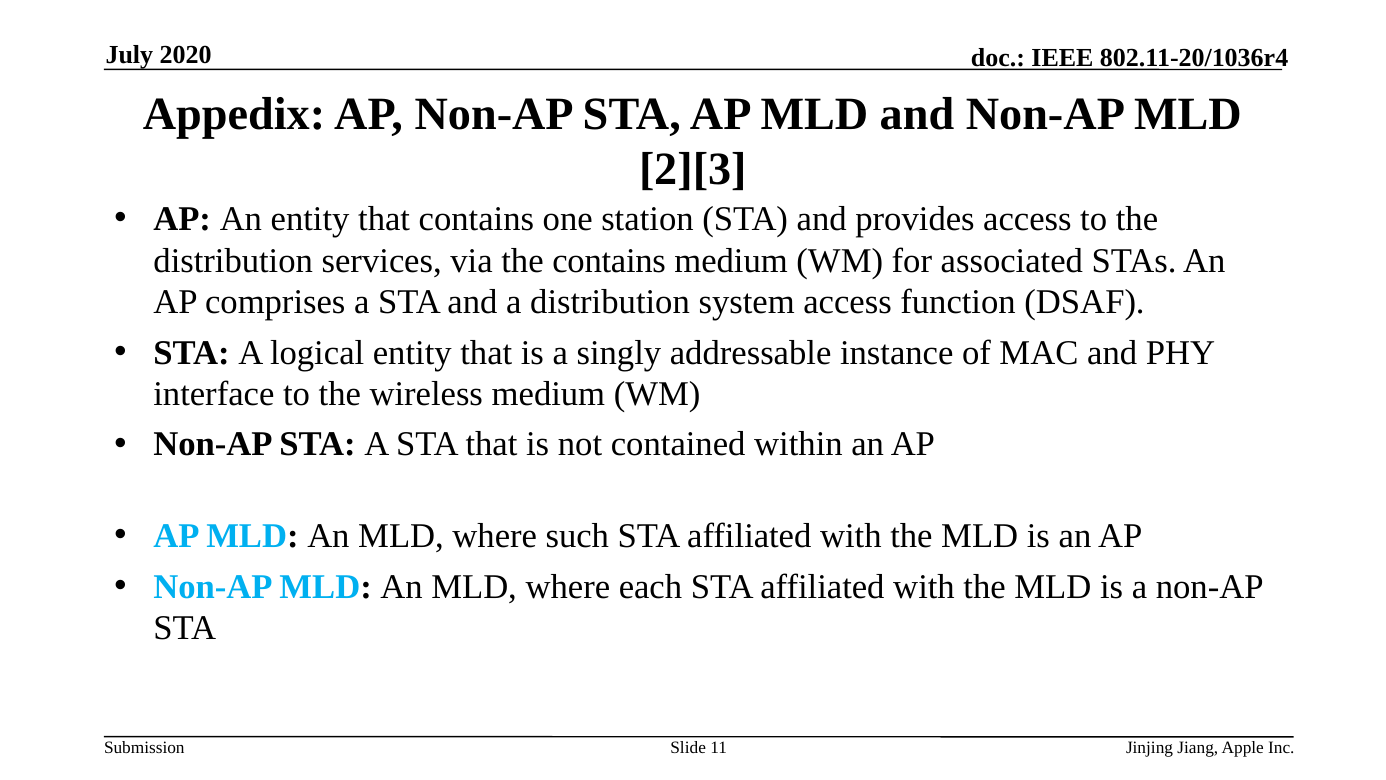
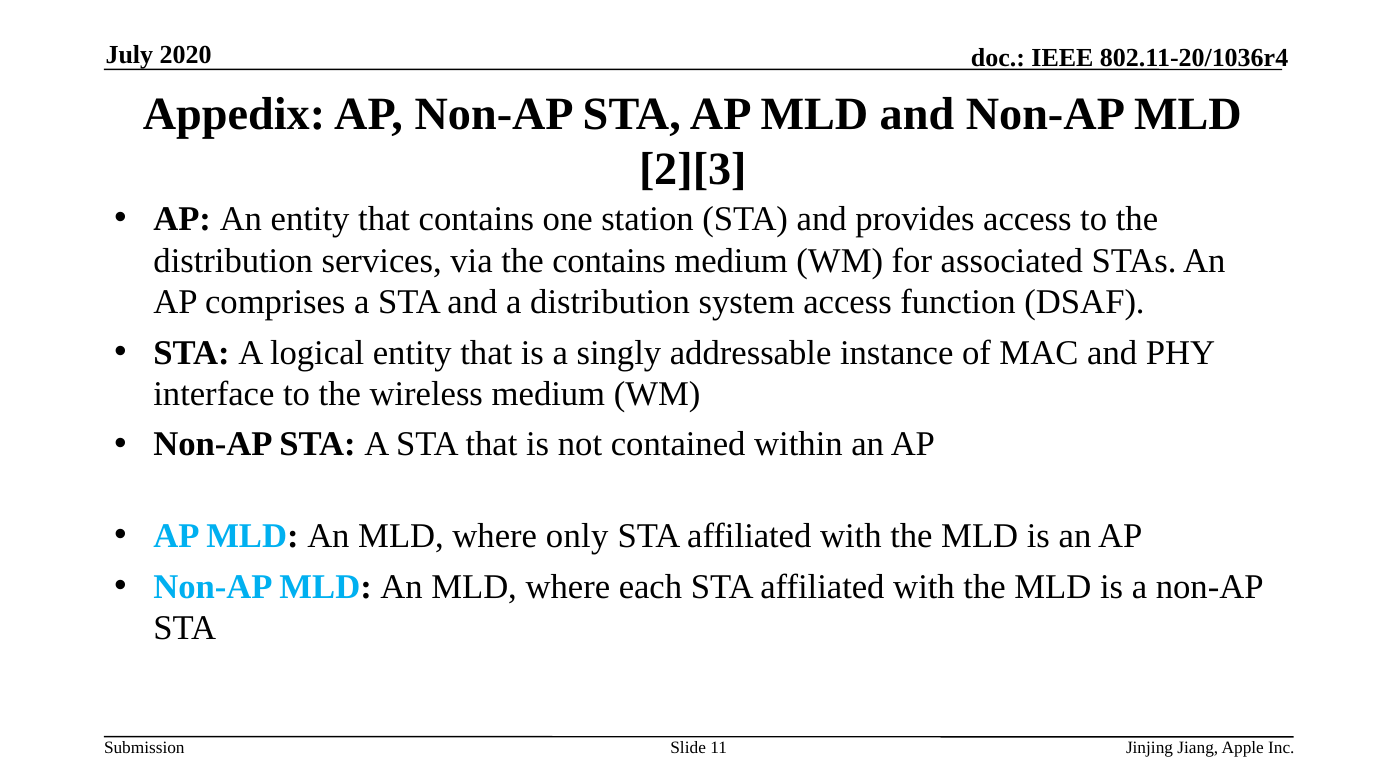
such: such -> only
